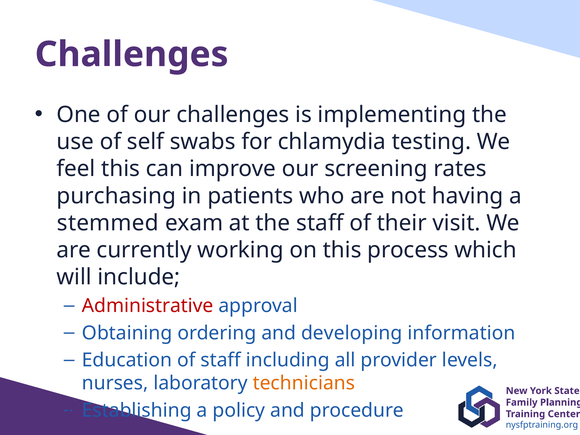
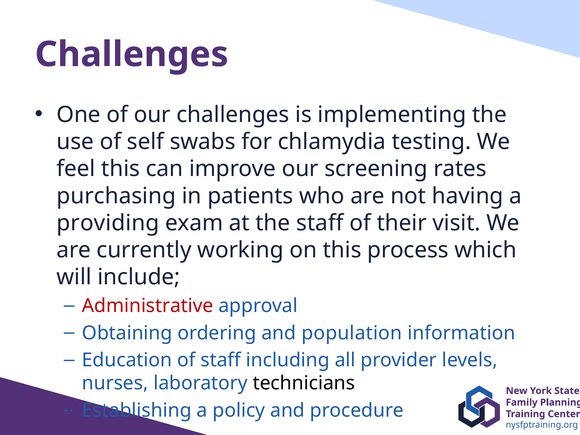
stemmed: stemmed -> providing
developing: developing -> population
technicians colour: orange -> black
